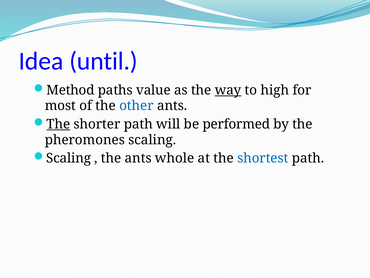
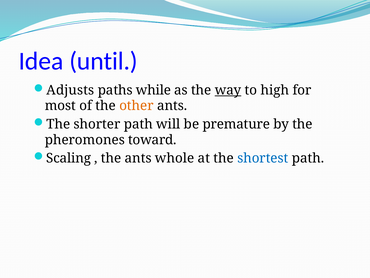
Method: Method -> Adjusts
value: value -> while
other colour: blue -> orange
The at (58, 124) underline: present -> none
performed: performed -> premature
pheromones scaling: scaling -> toward
